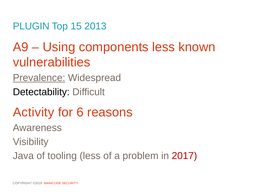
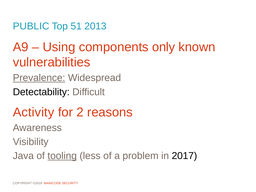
PLUGIN: PLUGIN -> PUBLIC
15: 15 -> 51
components less: less -> only
6: 6 -> 2
tooling underline: none -> present
2017 colour: red -> black
